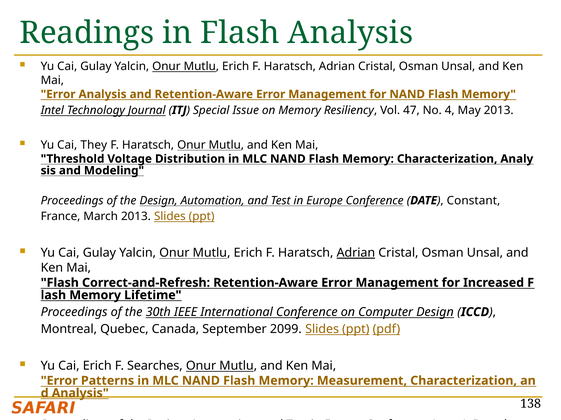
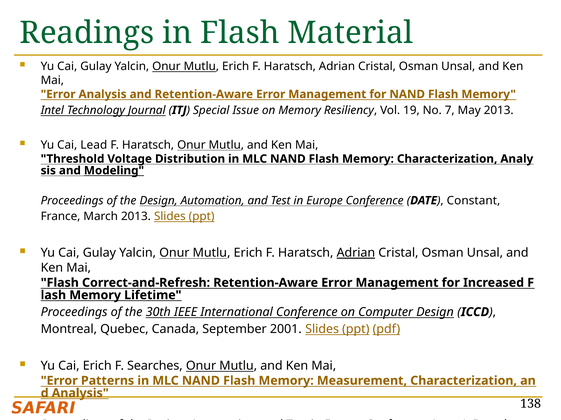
Flash Analysis: Analysis -> Material
47: 47 -> 19
4: 4 -> 7
They: They -> Lead
Modeling underline: none -> present
2099: 2099 -> 2001
